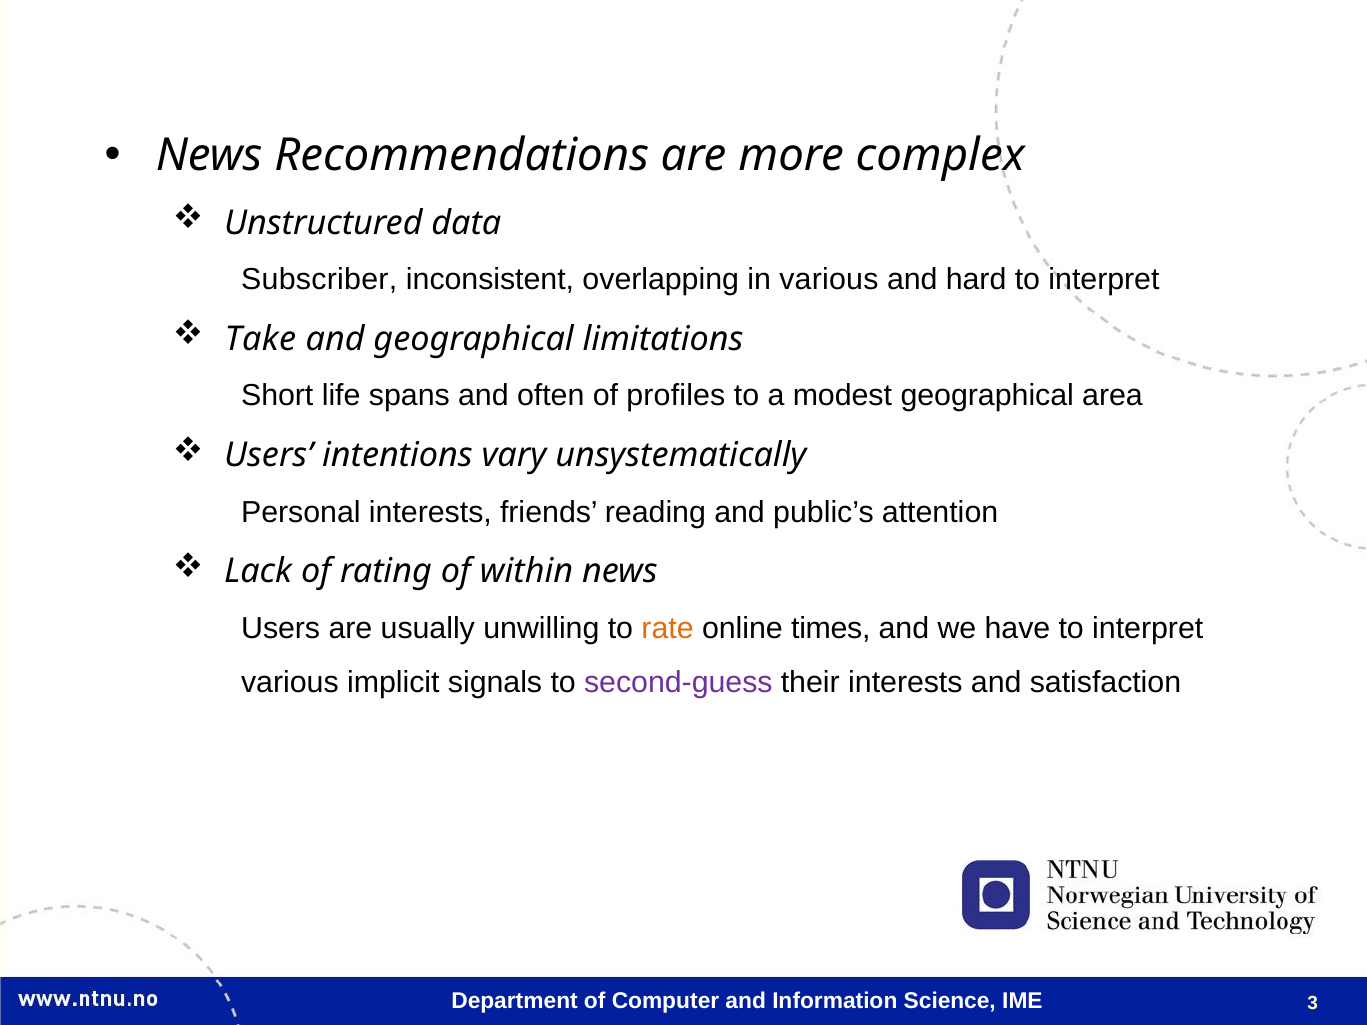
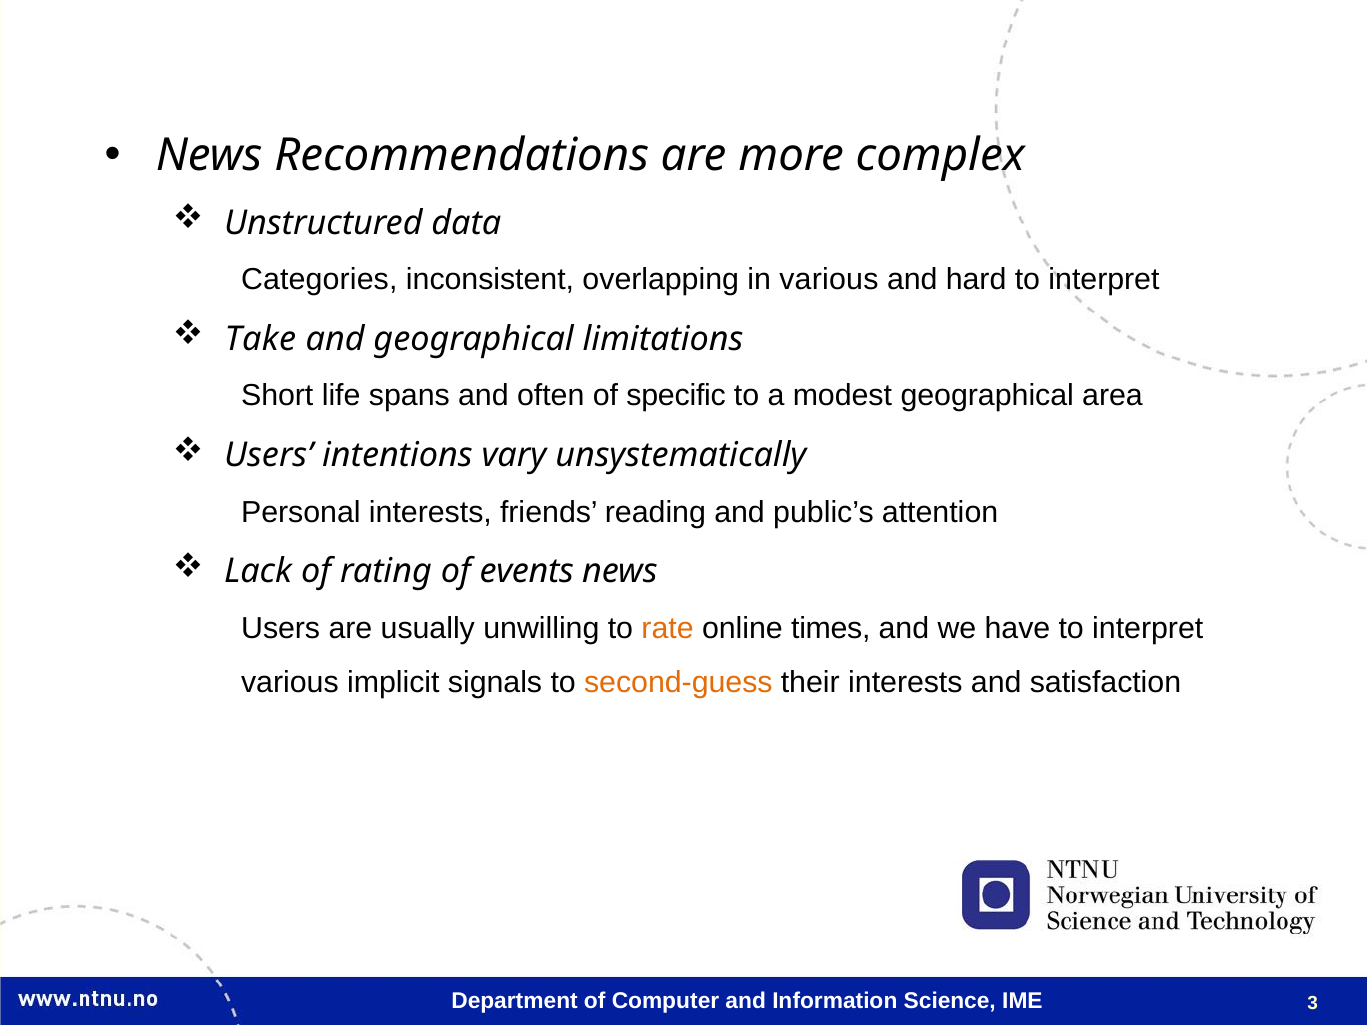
Subscriber: Subscriber -> Categories
profiles: profiles -> specific
within: within -> events
second-guess colour: purple -> orange
